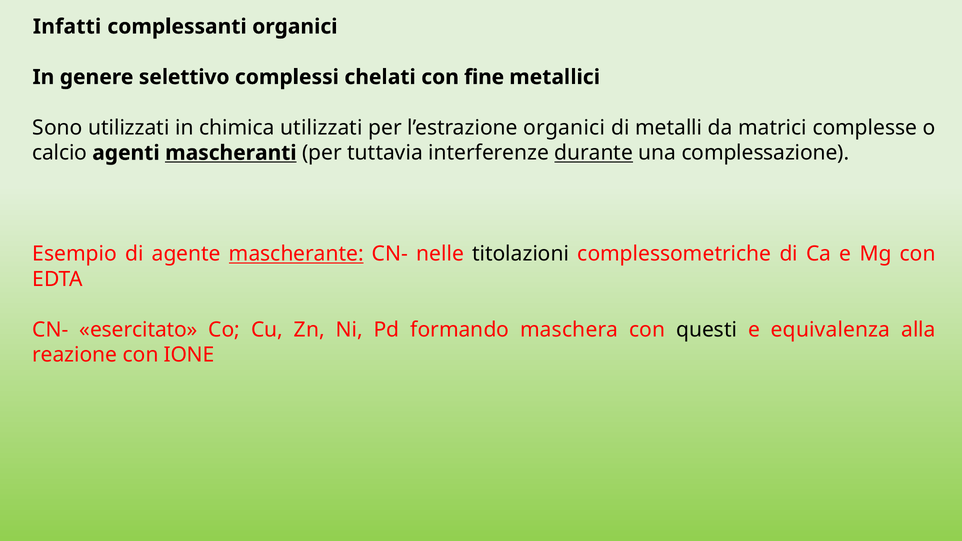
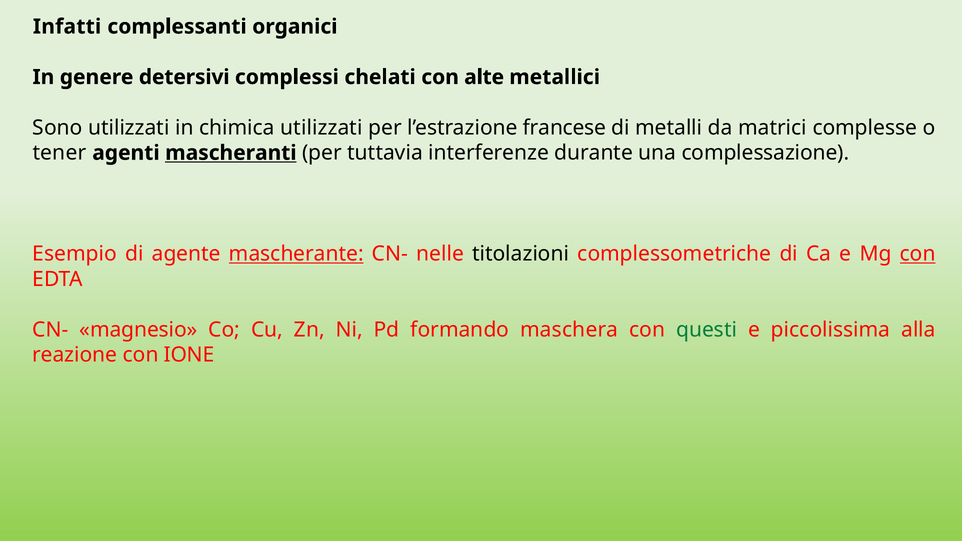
selettivo: selettivo -> detersivi
fine: fine -> alte
l’estrazione organici: organici -> francese
calcio: calcio -> tener
durante underline: present -> none
con at (918, 254) underline: none -> present
esercitato: esercitato -> magnesio
questi colour: black -> green
equivalenza: equivalenza -> piccolissima
